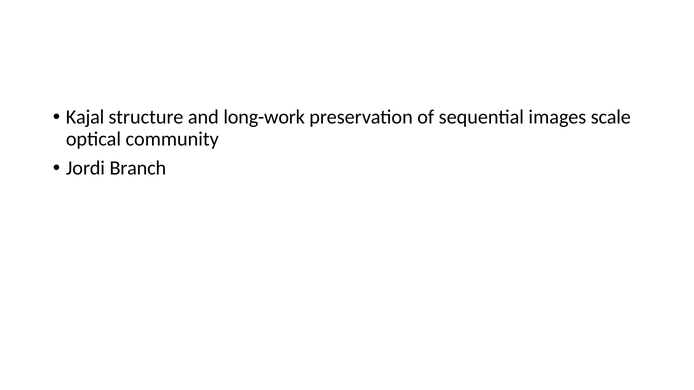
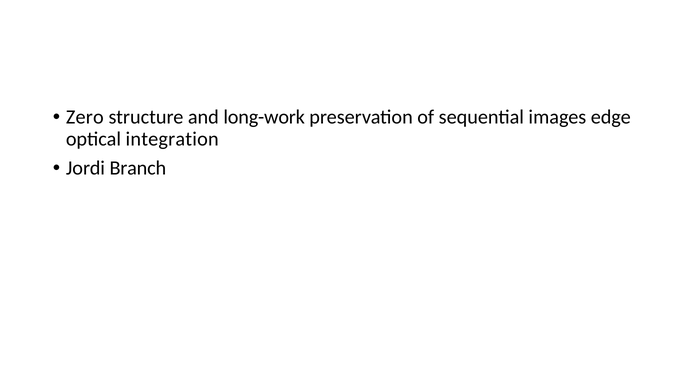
Kajal: Kajal -> Zero
scale: scale -> edge
community: community -> integration
